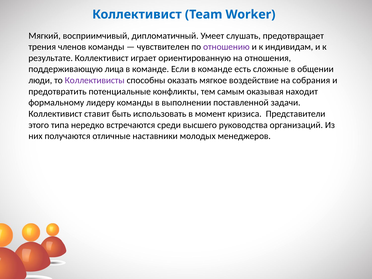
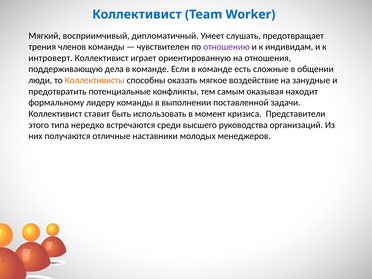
результате: результате -> интроверт
лица: лица -> дела
Коллективисты colour: purple -> orange
собрания: собрания -> занудные
